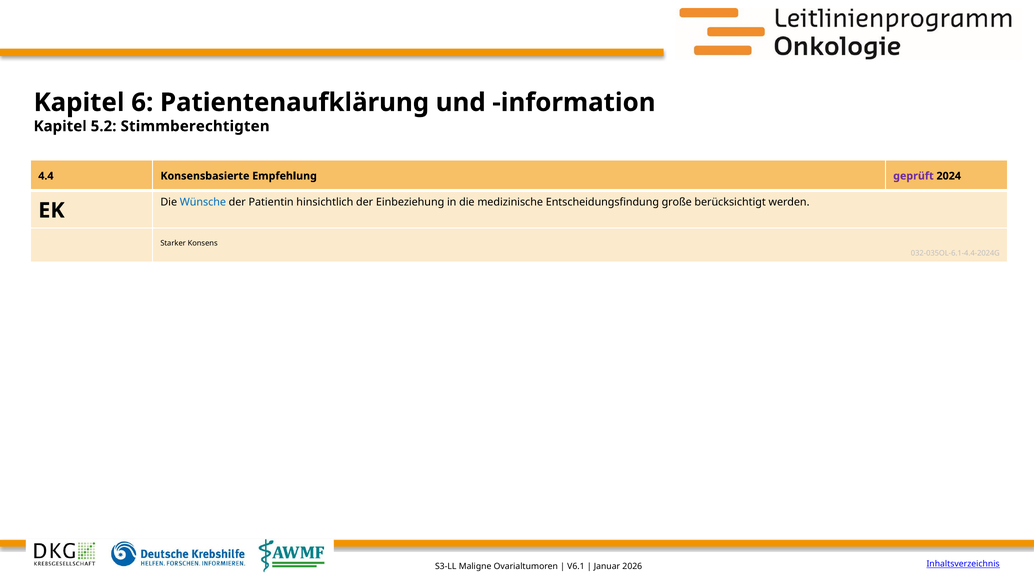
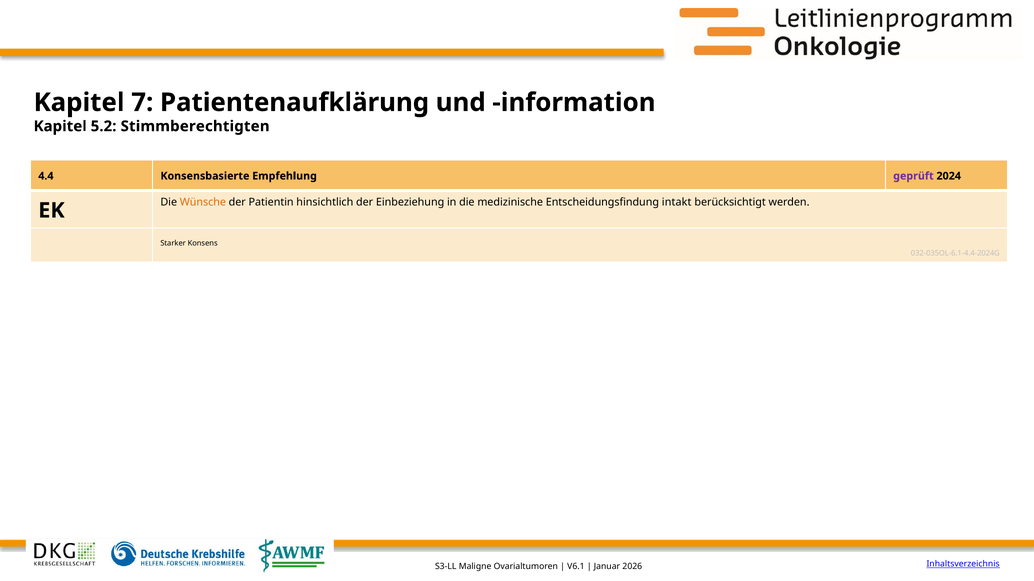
6: 6 -> 7
Wünsche colour: blue -> orange
große: große -> intakt
